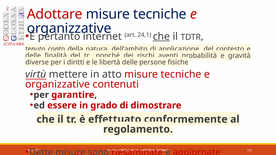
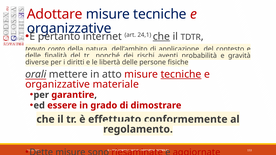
virtù: virtù -> orali
tecniche at (181, 74) underline: none -> present
contenuti: contenuti -> materiale
